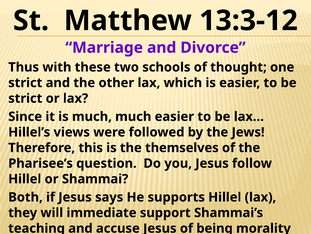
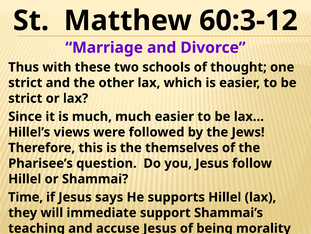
13:3-12: 13:3-12 -> 60:3-12
Both: Both -> Time
